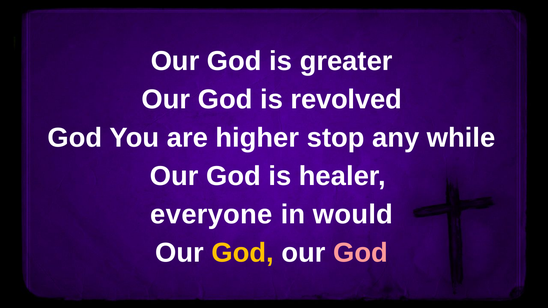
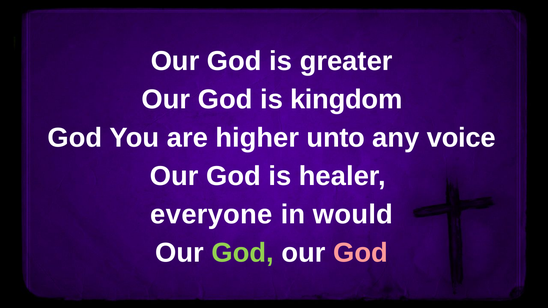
revolved: revolved -> kingdom
stop: stop -> unto
while: while -> voice
God at (243, 253) colour: yellow -> light green
